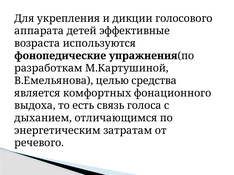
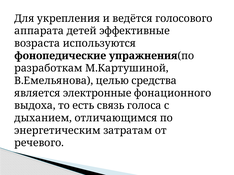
дикции: дикции -> ведётся
комфортных: комфортных -> электронные
